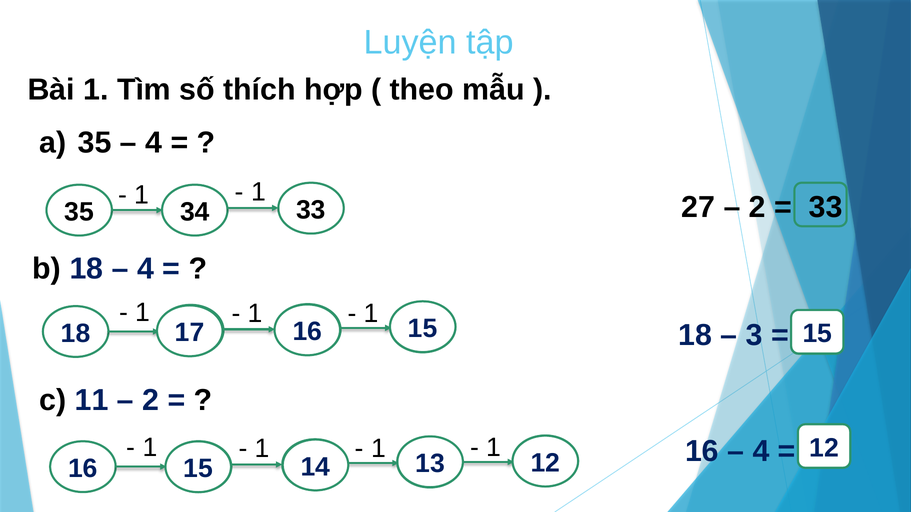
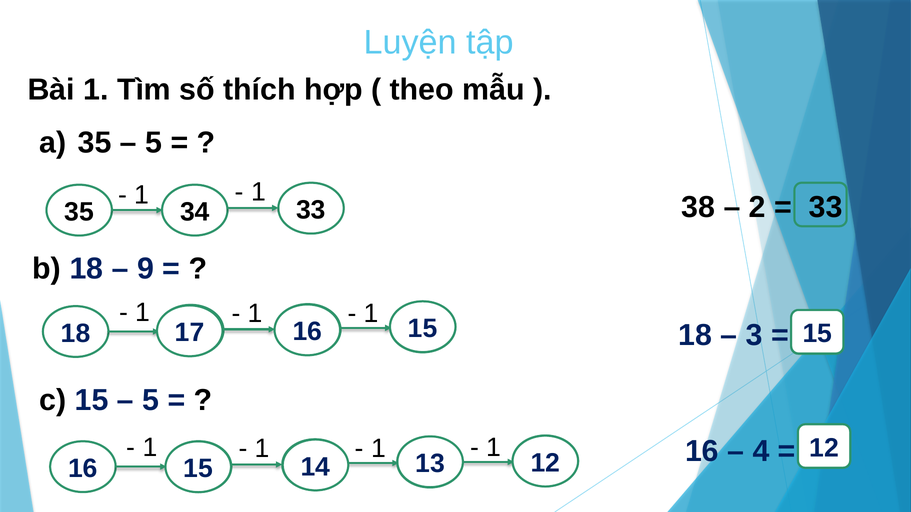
4 at (154, 143): 4 -> 5
27: 27 -> 38
4 at (146, 269): 4 -> 9
c 11: 11 -> 15
2 at (151, 401): 2 -> 5
